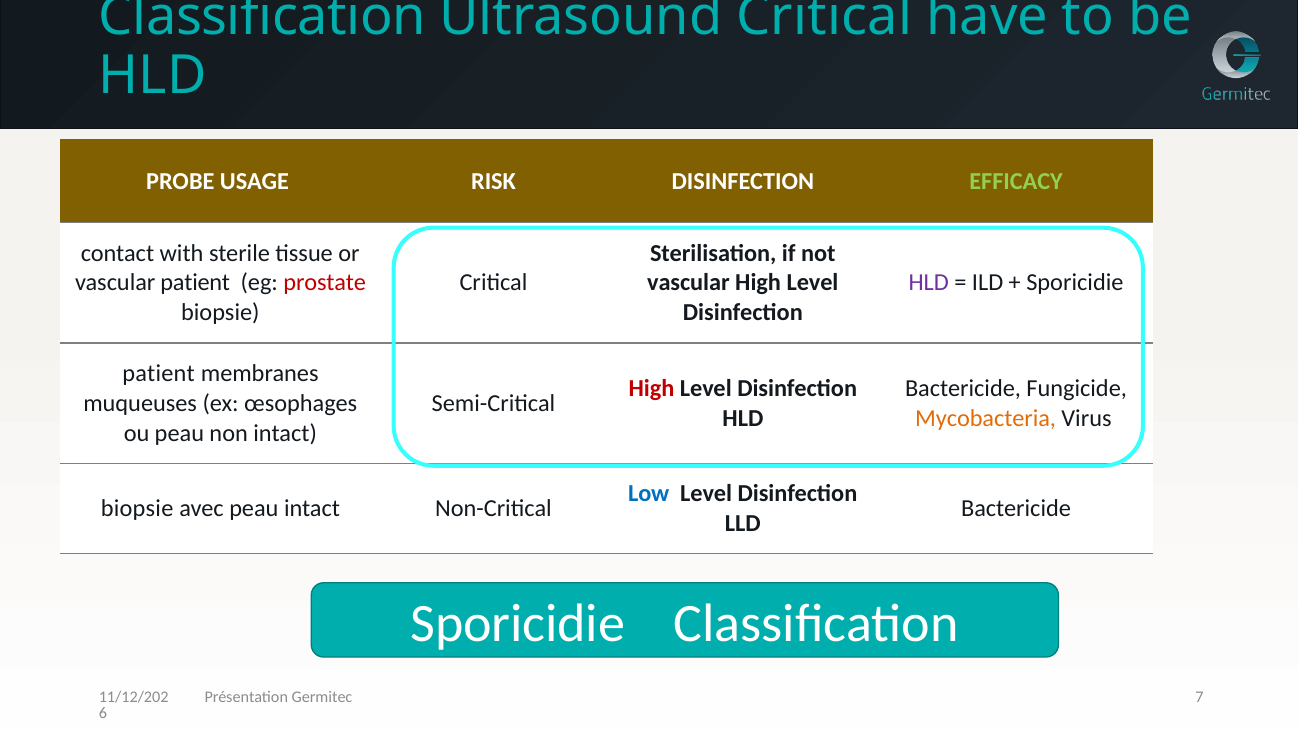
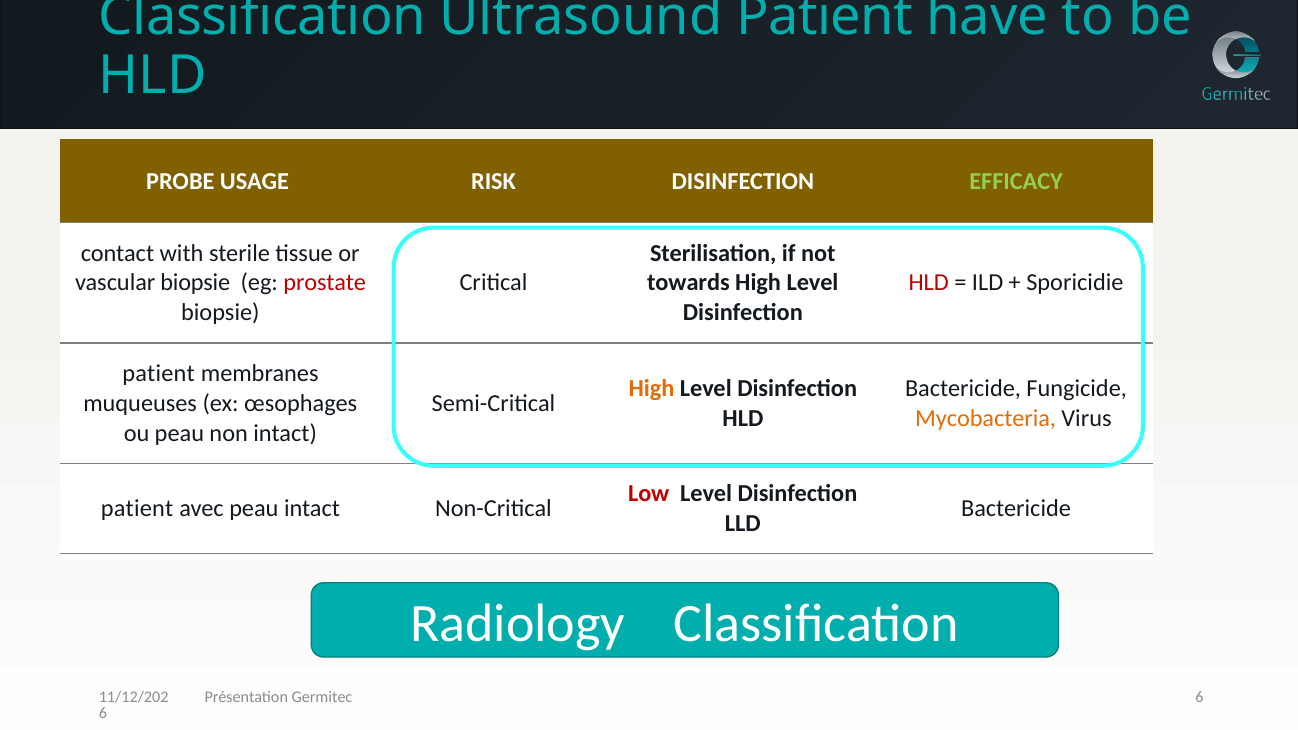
Ultrasound Critical: Critical -> Patient
vascular patient: patient -> biopsie
vascular at (688, 283): vascular -> towards
HLD at (929, 283) colour: purple -> red
High at (651, 389) colour: red -> orange
Low colour: blue -> red
biopsie at (137, 509): biopsie -> patient
Sporicidie at (518, 624): Sporicidie -> Radiology
Germitec 7: 7 -> 6
